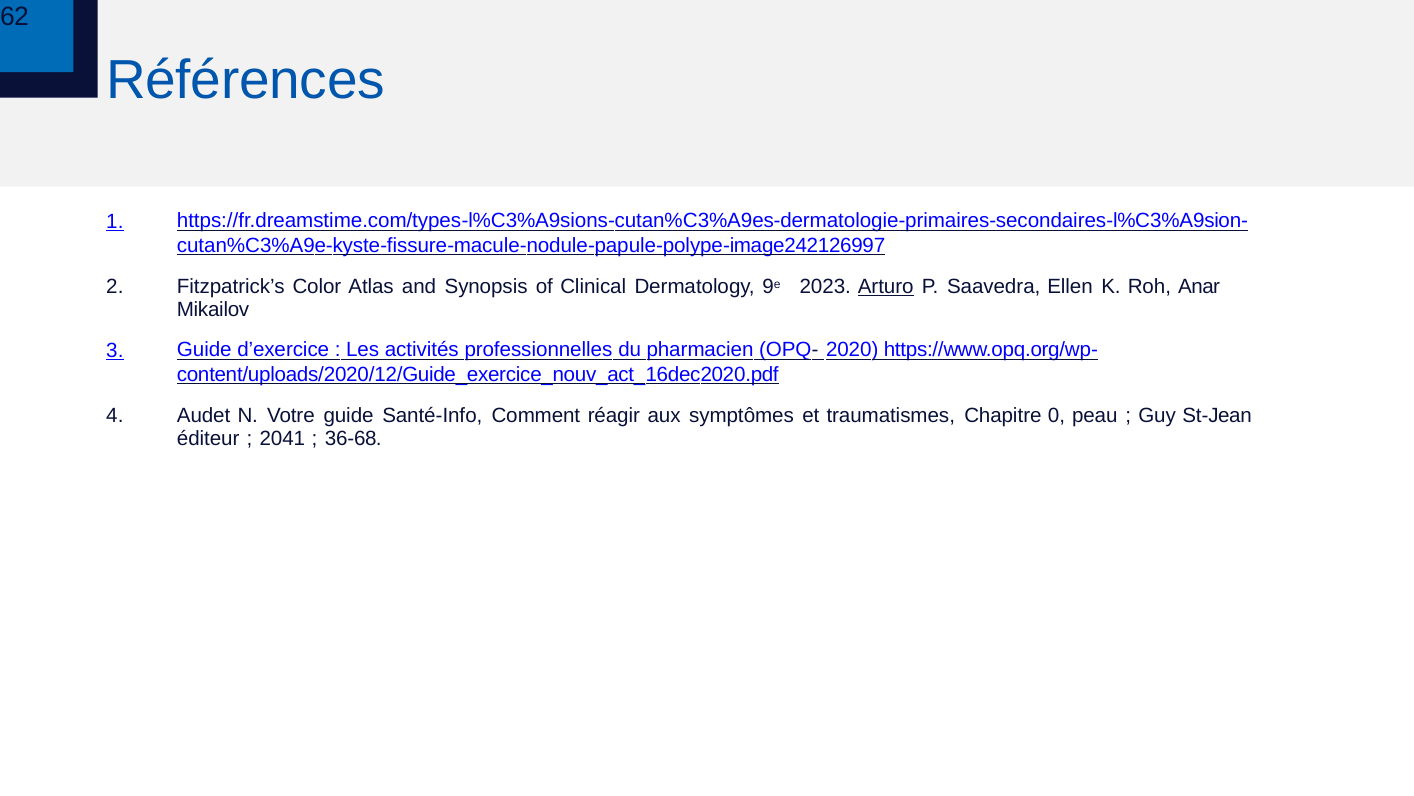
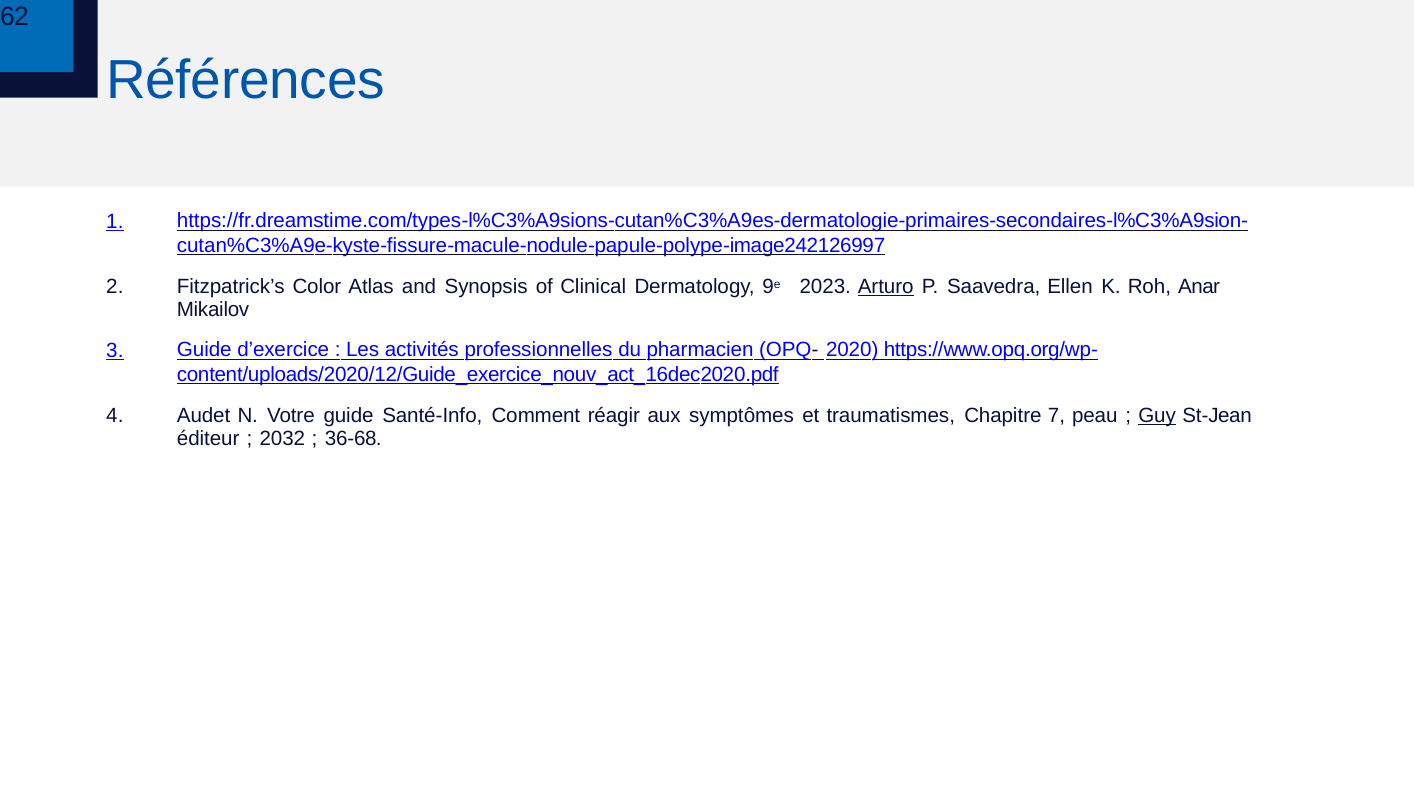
0: 0 -> 7
Guy underline: none -> present
2041: 2041 -> 2032
